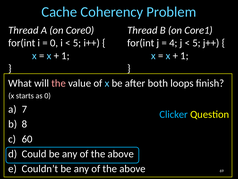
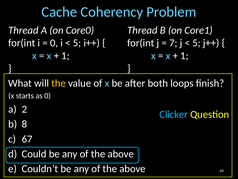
4: 4 -> 7
the at (59, 83) colour: pink -> yellow
7: 7 -> 2
60: 60 -> 67
